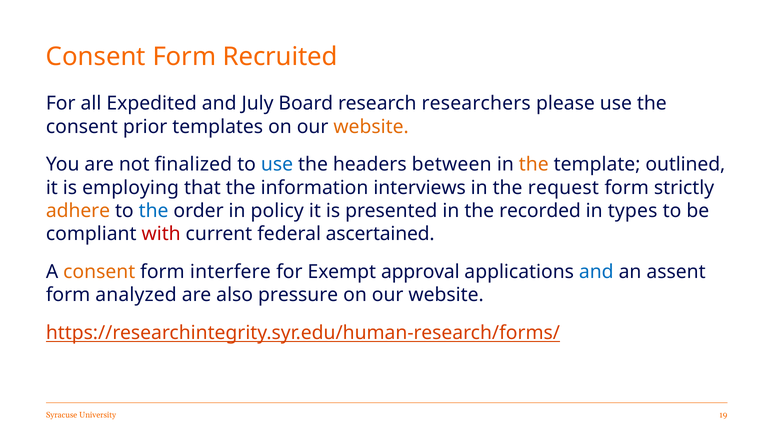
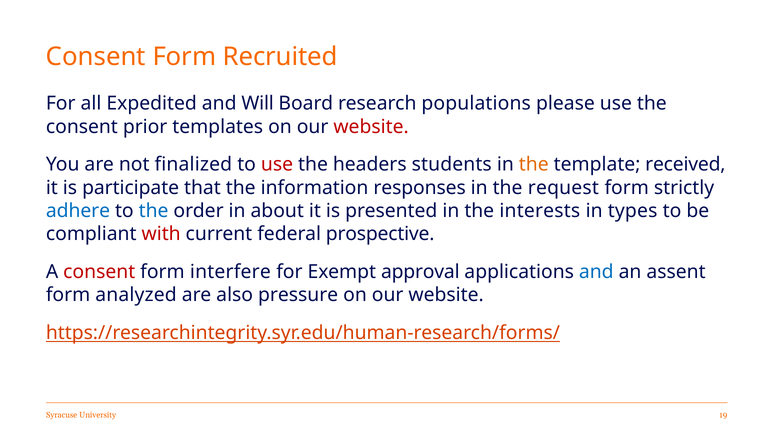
July: July -> Will
researchers: researchers -> populations
website at (371, 127) colour: orange -> red
use at (277, 164) colour: blue -> red
between: between -> students
outlined: outlined -> received
employing: employing -> participate
interviews: interviews -> responses
adhere colour: orange -> blue
policy: policy -> about
recorded: recorded -> interests
ascertained: ascertained -> prospective
consent at (99, 272) colour: orange -> red
